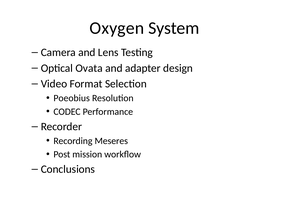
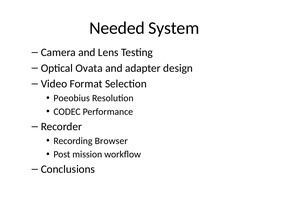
Oxygen: Oxygen -> Needed
Meseres: Meseres -> Browser
